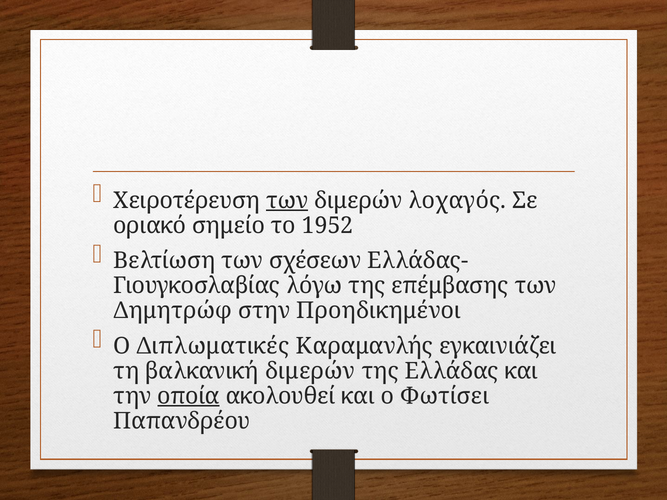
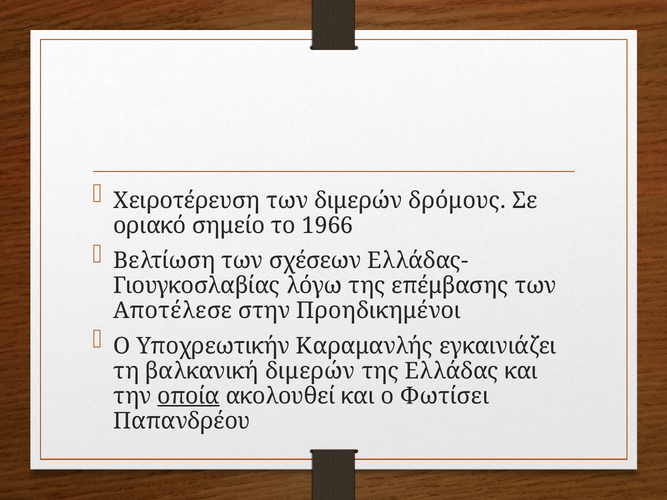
των at (287, 200) underline: present -> none
λοχαγός: λοχαγός -> δρόμους
1952: 1952 -> 1966
Δημητρώφ: Δημητρώφ -> Αποτέλεσε
Διπλωματικές: Διπλωματικές -> Υποχρεωτικήν
